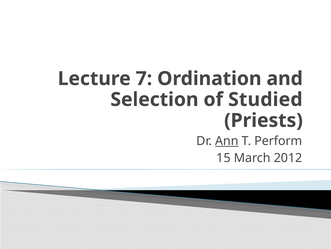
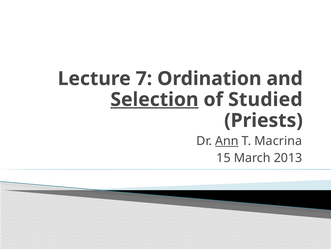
Selection underline: none -> present
Perform: Perform -> Macrina
2012: 2012 -> 2013
